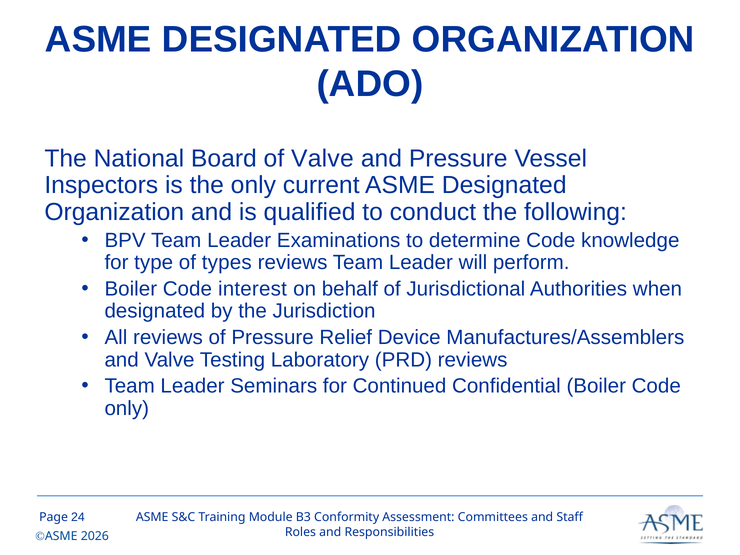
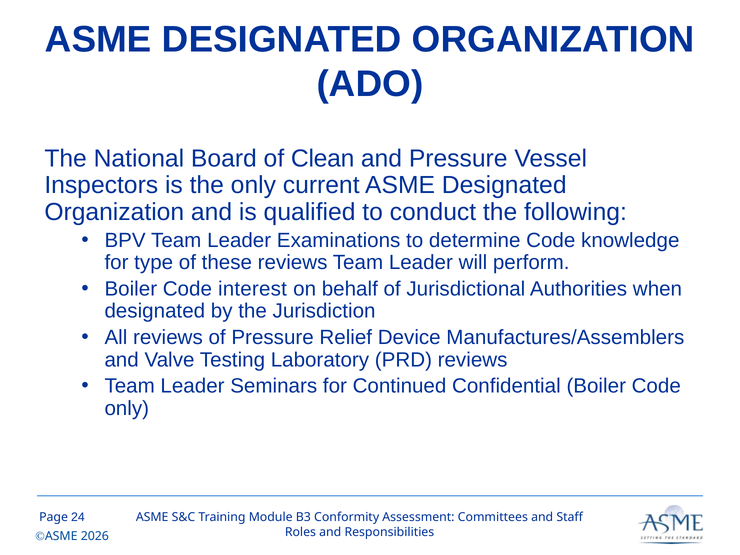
of Valve: Valve -> Clean
types: types -> these
